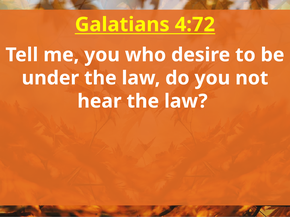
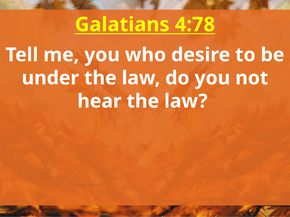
4:72: 4:72 -> 4:78
